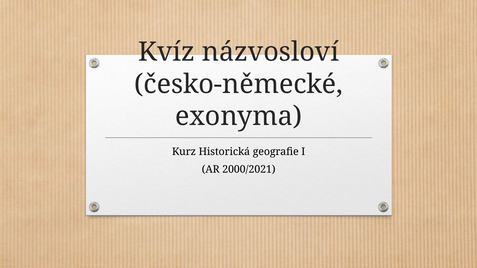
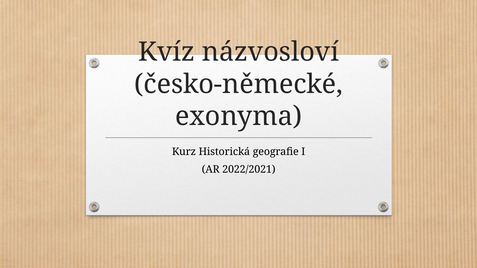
2000/2021: 2000/2021 -> 2022/2021
